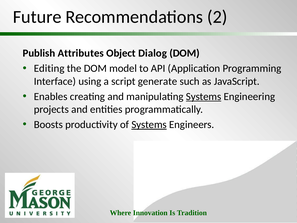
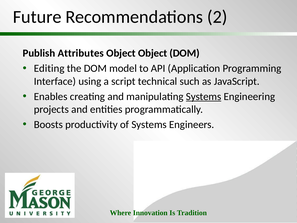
Object Dialog: Dialog -> Object
generate: generate -> technical
Systems at (149, 124) underline: present -> none
